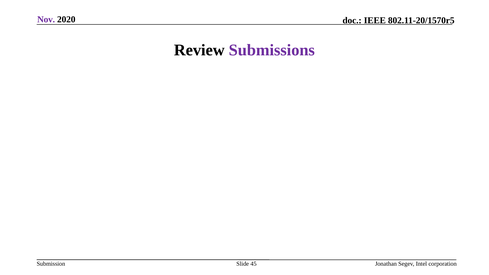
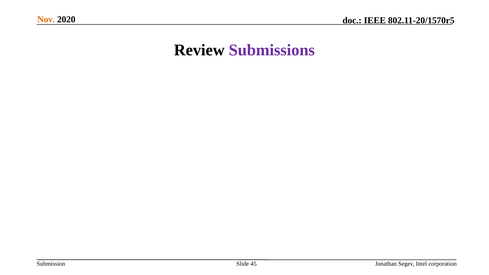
Nov colour: purple -> orange
